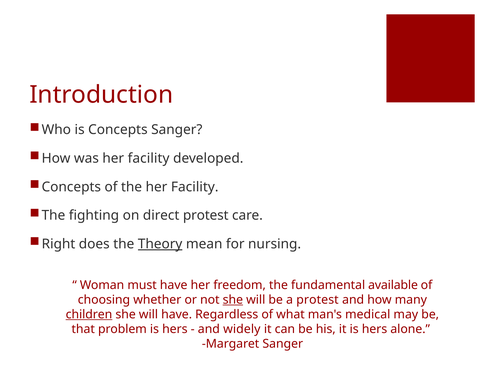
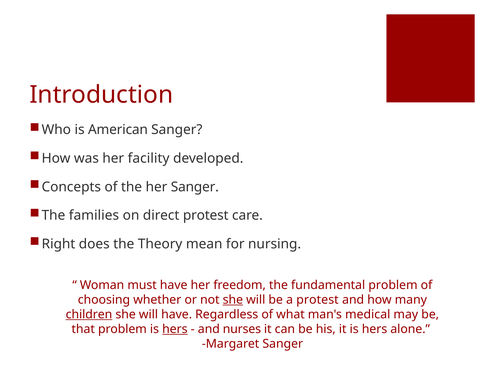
is Concepts: Concepts -> American
the her Facility: Facility -> Sanger
fighting: fighting -> families
Theory underline: present -> none
fundamental available: available -> problem
hers at (175, 330) underline: none -> present
widely: widely -> nurses
